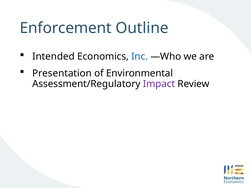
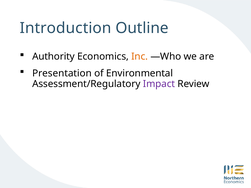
Enforcement: Enforcement -> Introduction
Intended: Intended -> Authority
Inc colour: blue -> orange
